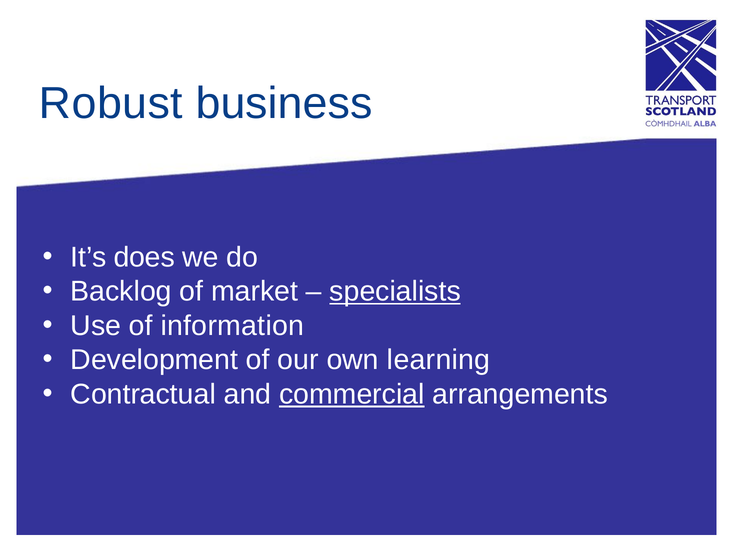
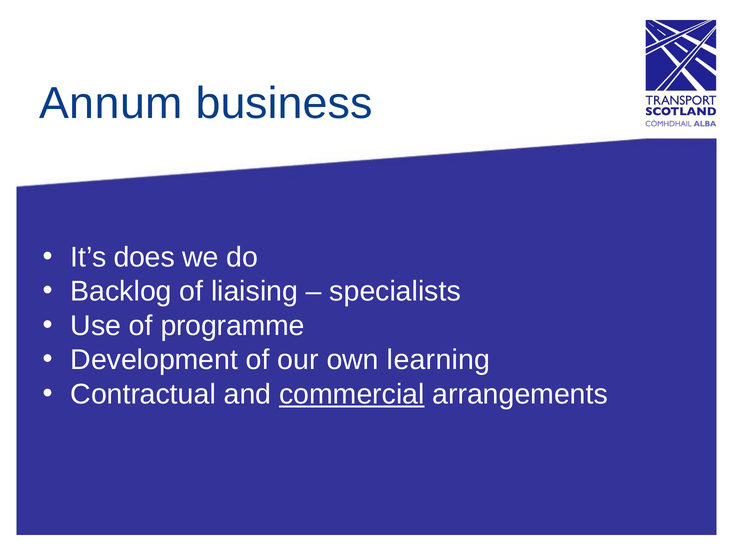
Robust: Robust -> Annum
market: market -> liaising
specialists underline: present -> none
information: information -> programme
